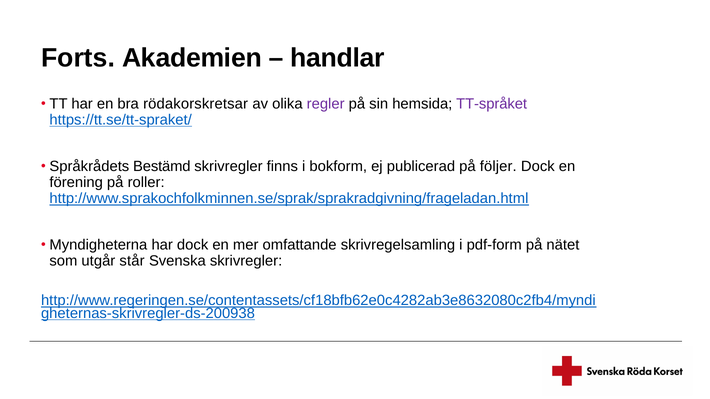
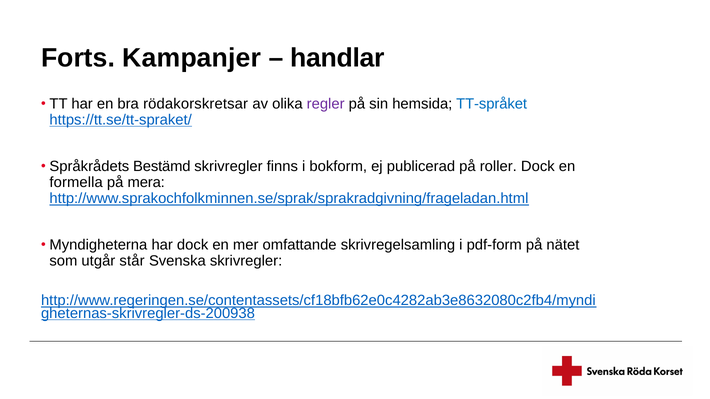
Akademien: Akademien -> Kampanjer
TT-språket colour: purple -> blue
följer: följer -> roller
förening: förening -> formella
roller: roller -> mera
